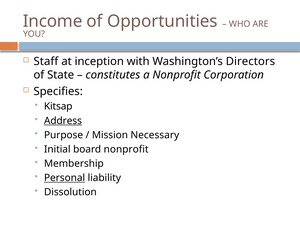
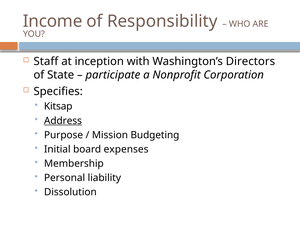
Opportunities: Opportunities -> Responsibility
constitutes: constitutes -> participate
Necessary: Necessary -> Budgeting
board nonprofit: nonprofit -> expenses
Personal underline: present -> none
